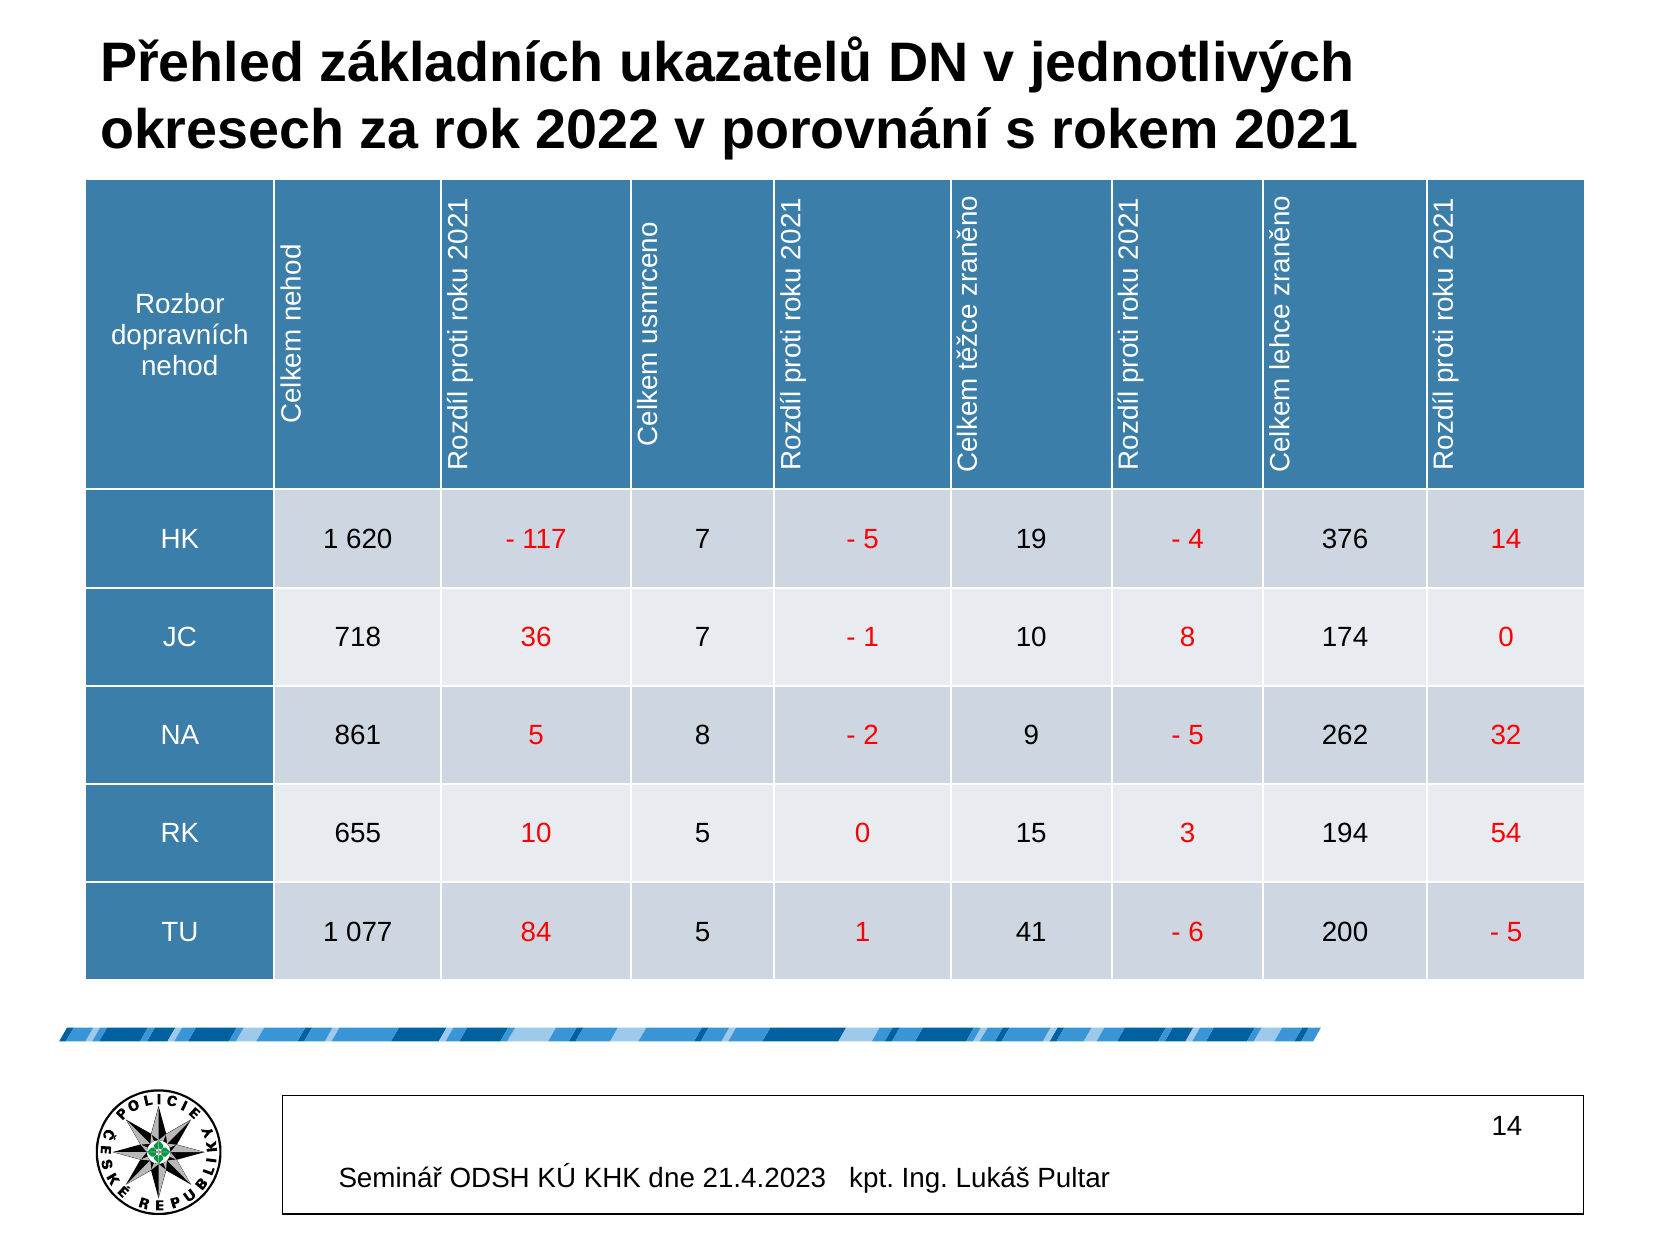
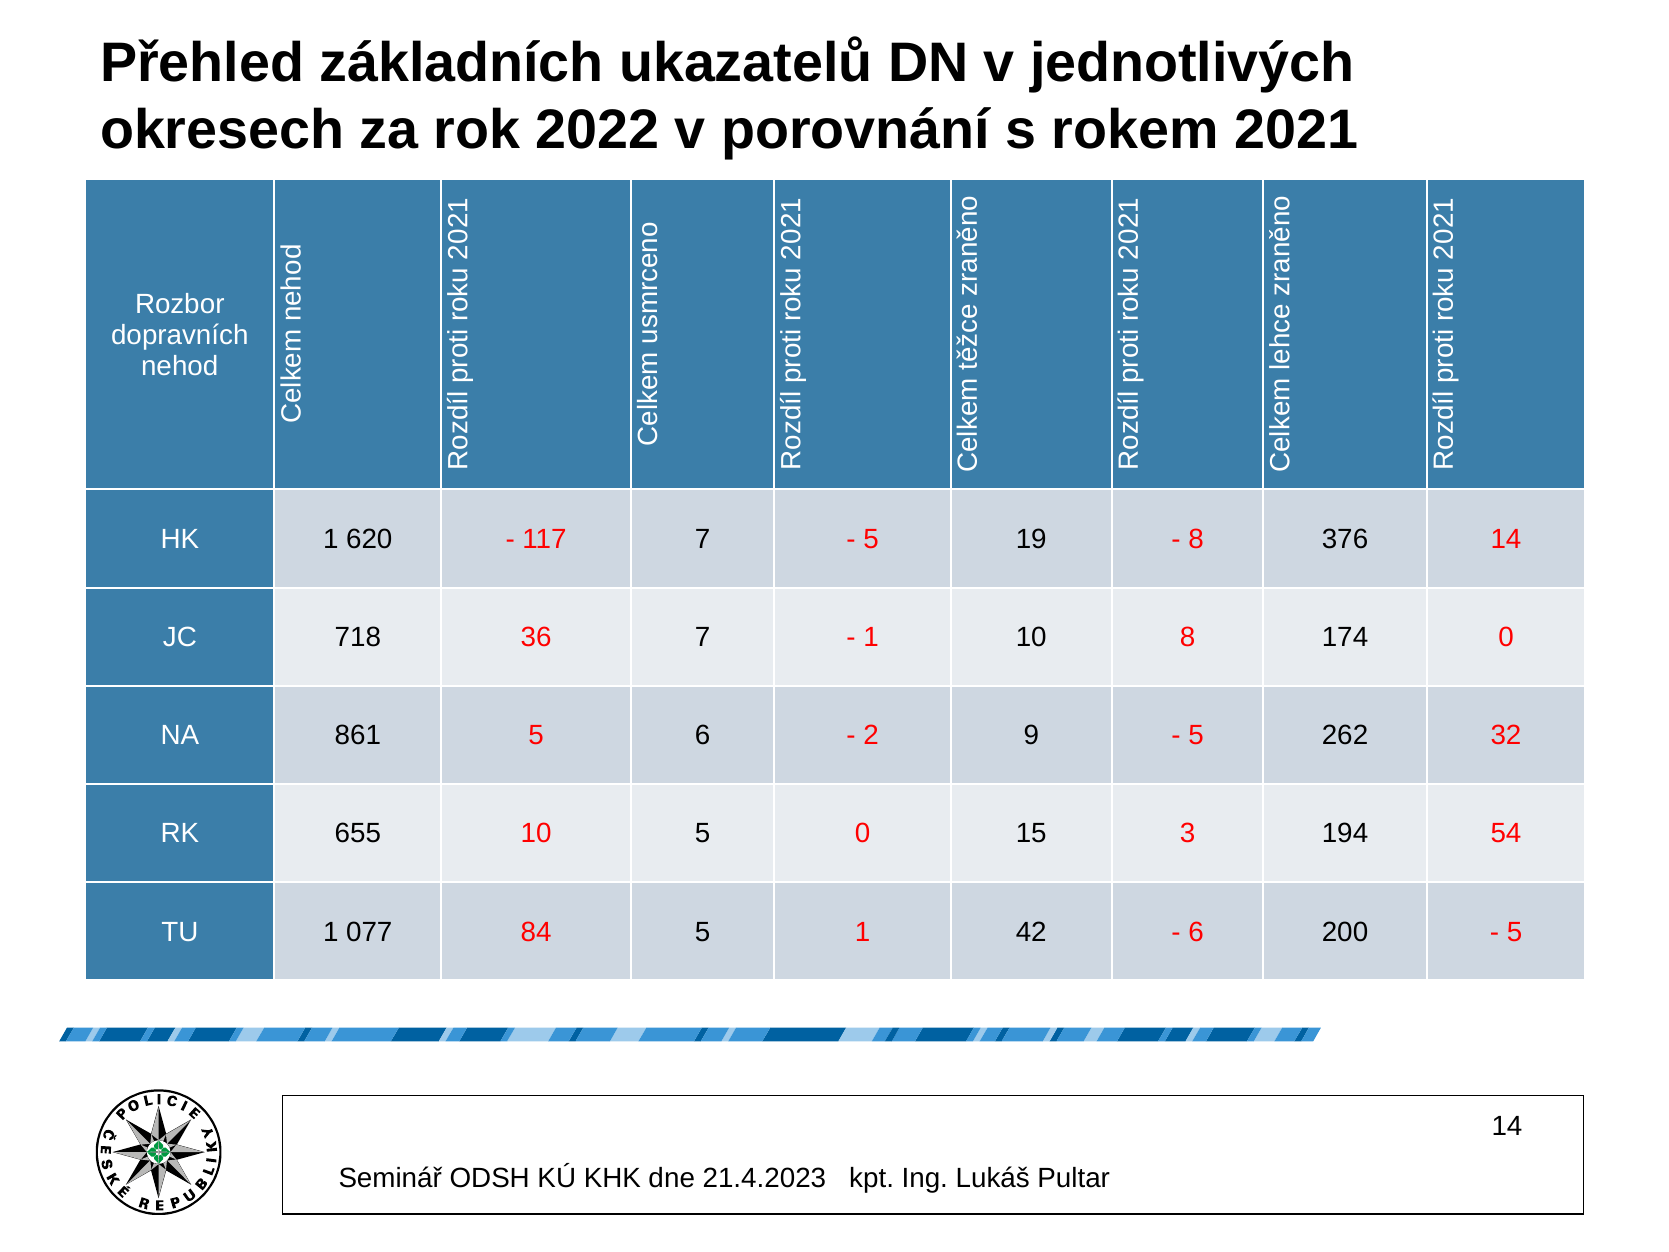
4 at (1196, 539): 4 -> 8
5 8: 8 -> 6
41: 41 -> 42
